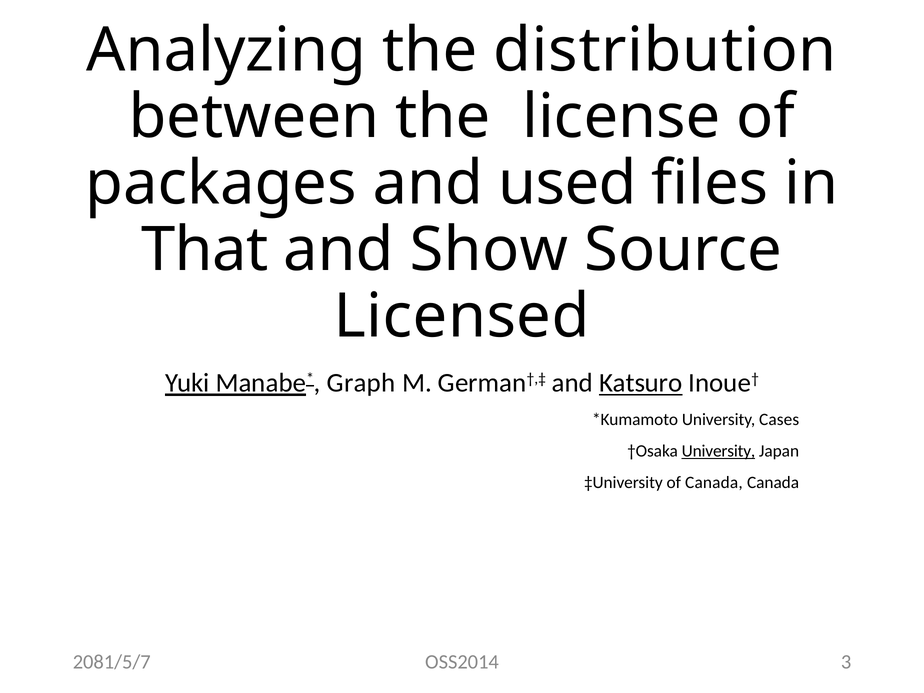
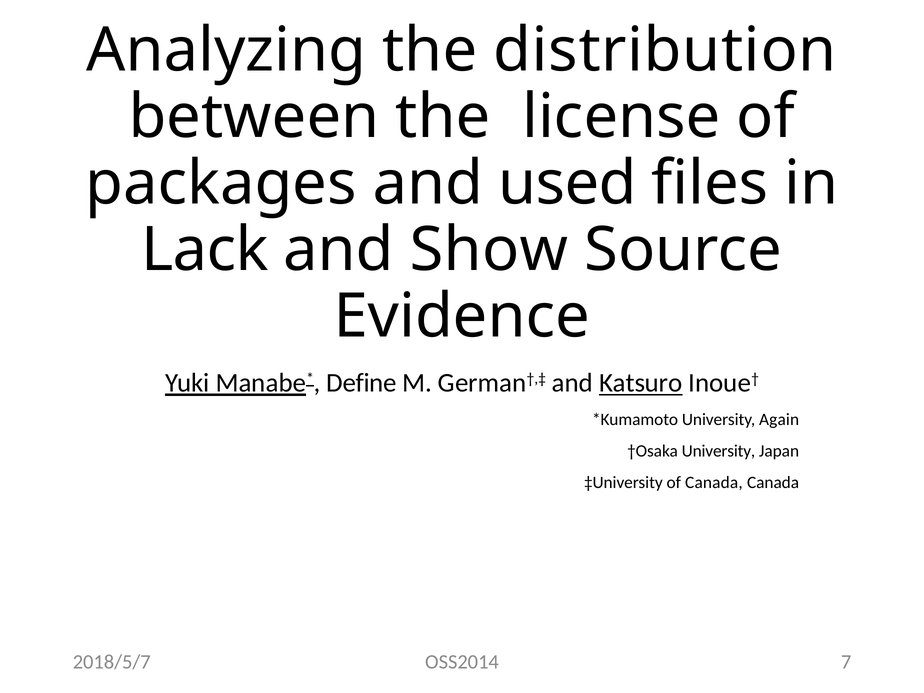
That: That -> Lack
Licensed: Licensed -> Evidence
Graph: Graph -> Define
Cases: Cases -> Again
University at (719, 451) underline: present -> none
2081/5/7: 2081/5/7 -> 2018/5/7
3: 3 -> 7
